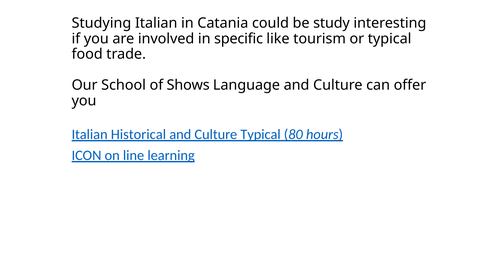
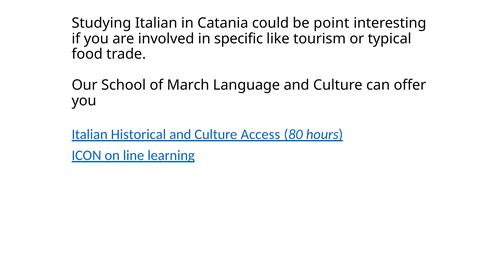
study: study -> point
Shows: Shows -> March
Culture Typical: Typical -> Access
